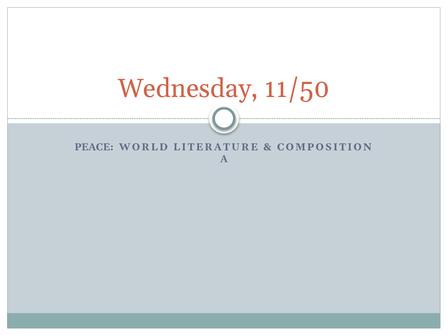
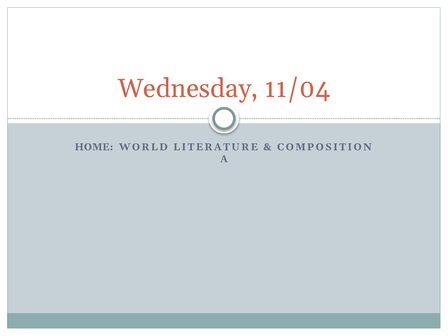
11/50: 11/50 -> 11/04
PEACE: PEACE -> HOME
